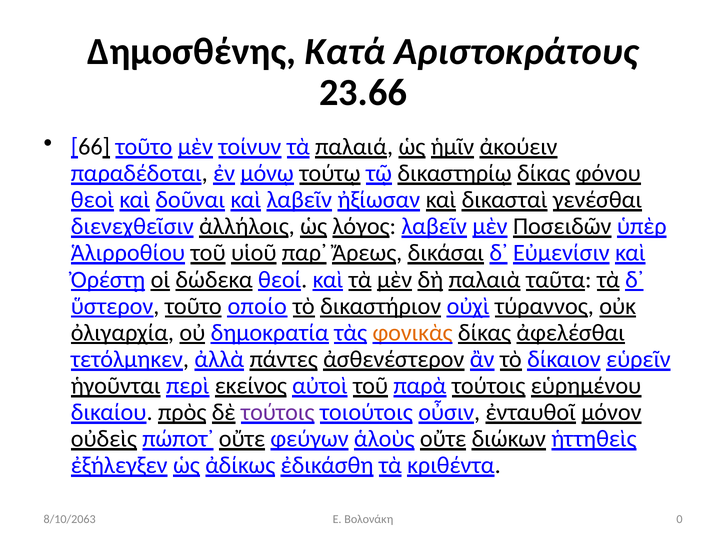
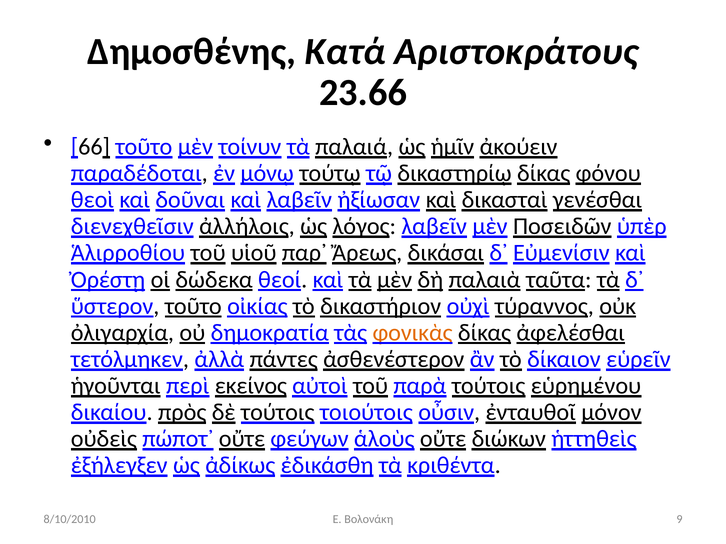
οποίο: οποίο -> οἰκίας
τούτοις at (278, 413) colour: purple -> black
0: 0 -> 9
8/10/2063: 8/10/2063 -> 8/10/2010
